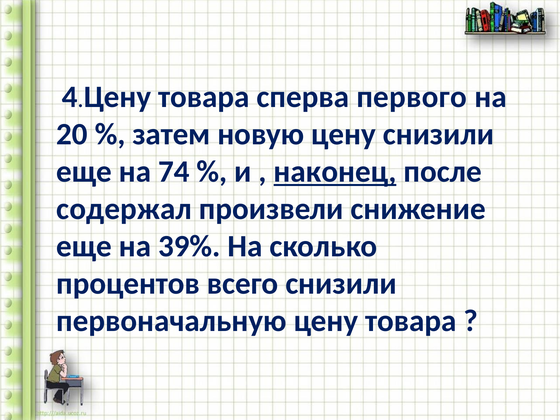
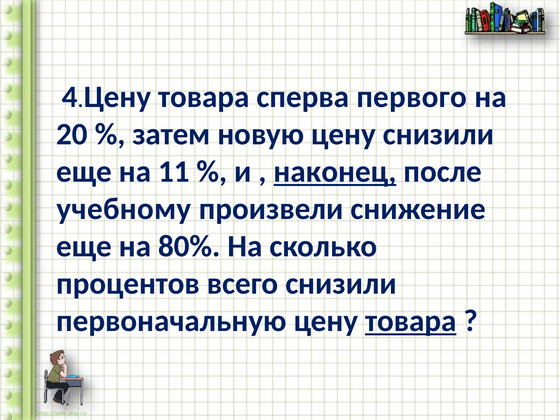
74: 74 -> 11
содержал: содержал -> учебному
39%: 39% -> 80%
товара at (411, 321) underline: none -> present
